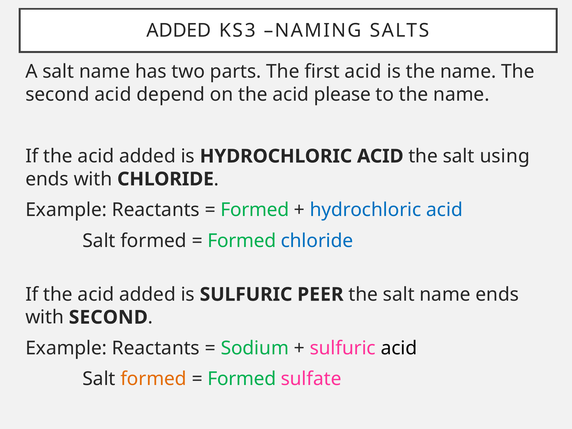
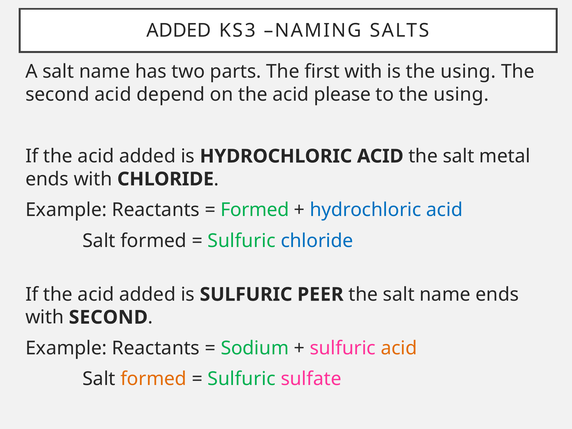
first acid: acid -> with
is the name: name -> using
to the name: name -> using
using: using -> metal
Formed at (242, 241): Formed -> Sulfuric
acid at (399, 348) colour: black -> orange
Formed at (242, 379): Formed -> Sulfuric
